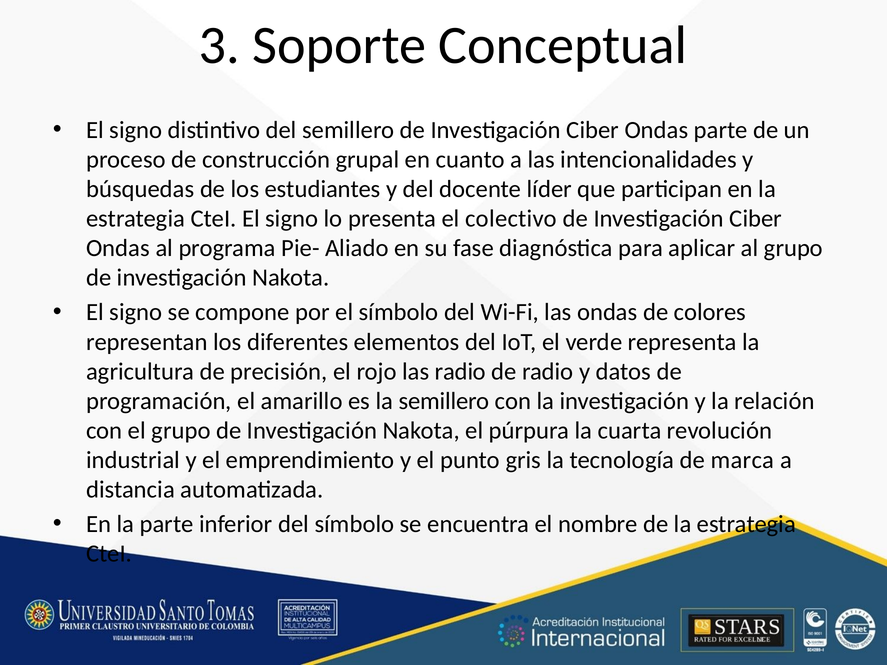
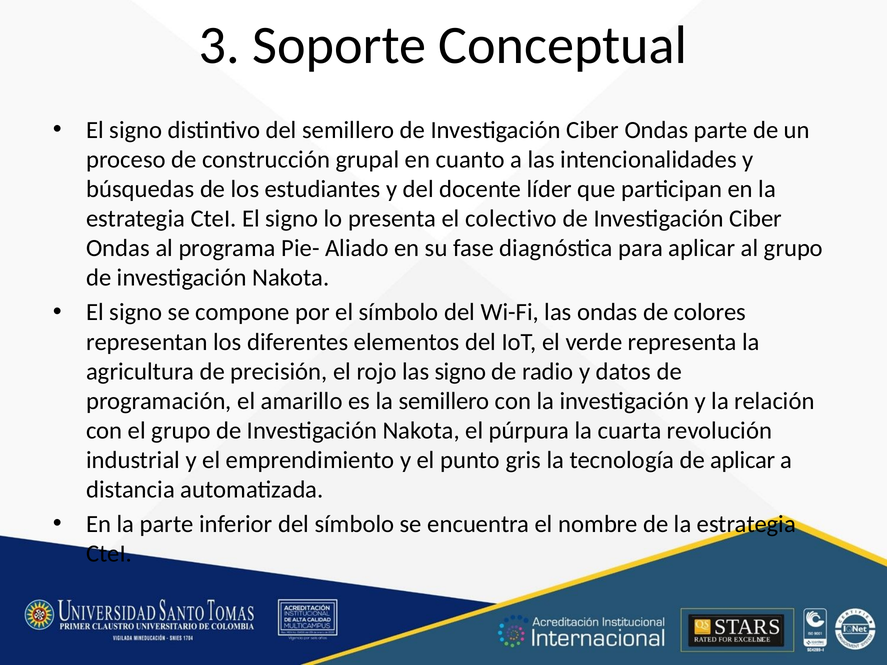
las radio: radio -> signo
de marca: marca -> aplicar
